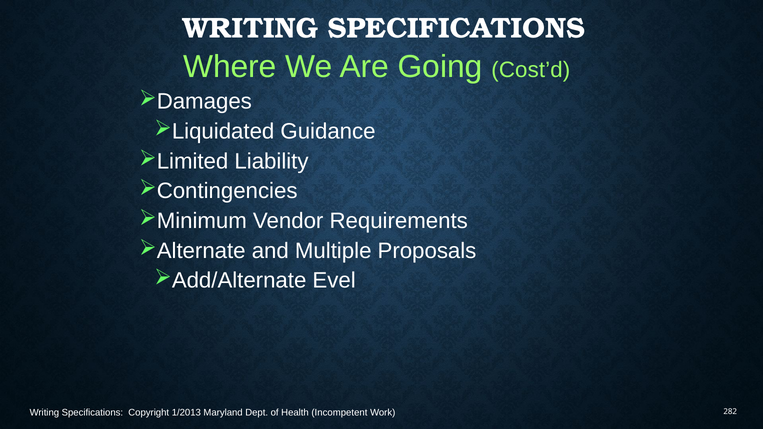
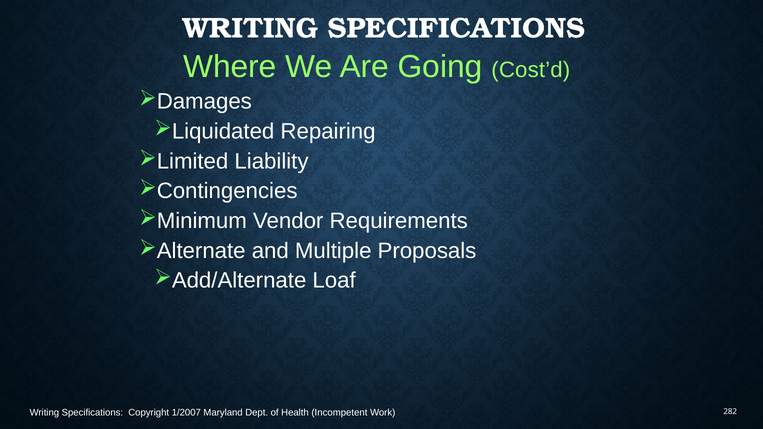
Guidance: Guidance -> Repairing
Evel: Evel -> Loaf
1/2013: 1/2013 -> 1/2007
